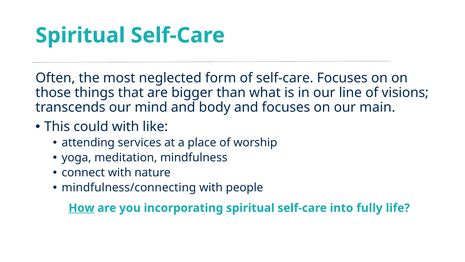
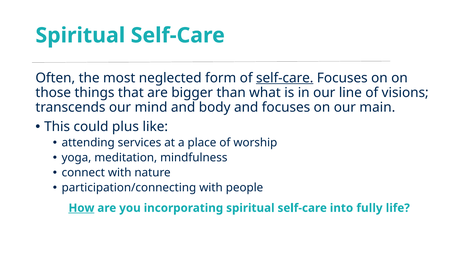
self-care at (285, 78) underline: none -> present
could with: with -> plus
mindfulness/connecting: mindfulness/connecting -> participation/connecting
